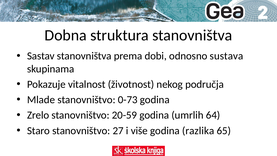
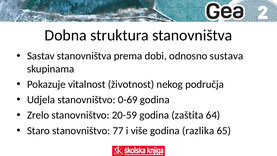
Mlade: Mlade -> Udjela
0-73: 0-73 -> 0-69
umrlih: umrlih -> zaštita
27: 27 -> 77
